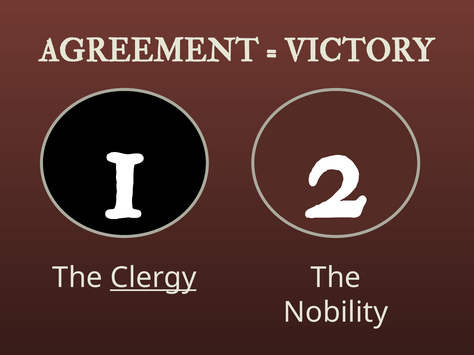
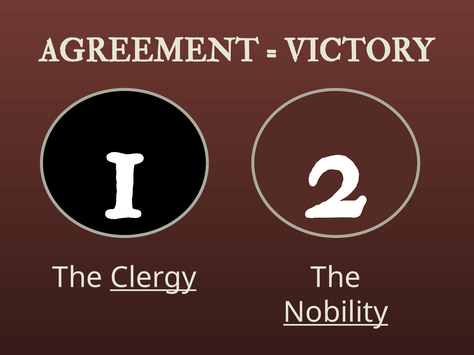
Nobility underline: none -> present
